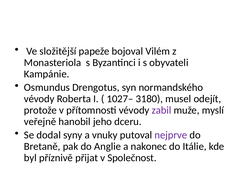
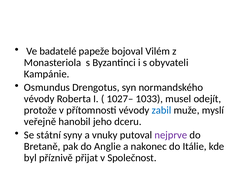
složitější: složitější -> badatelé
3180: 3180 -> 1033
zabil colour: purple -> blue
dodal: dodal -> státní
